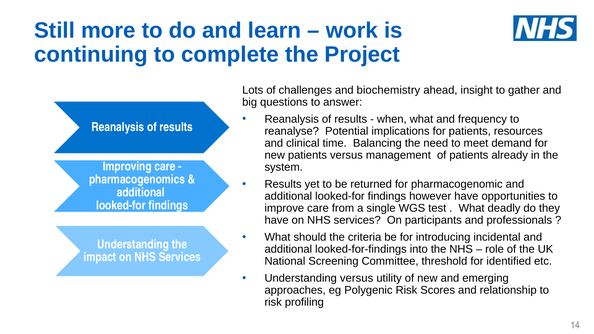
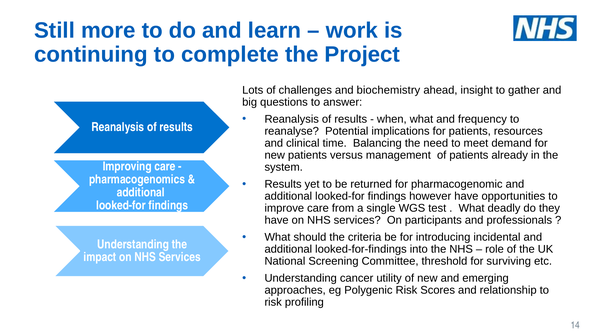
identified: identified -> surviving
Understanding versus: versus -> cancer
